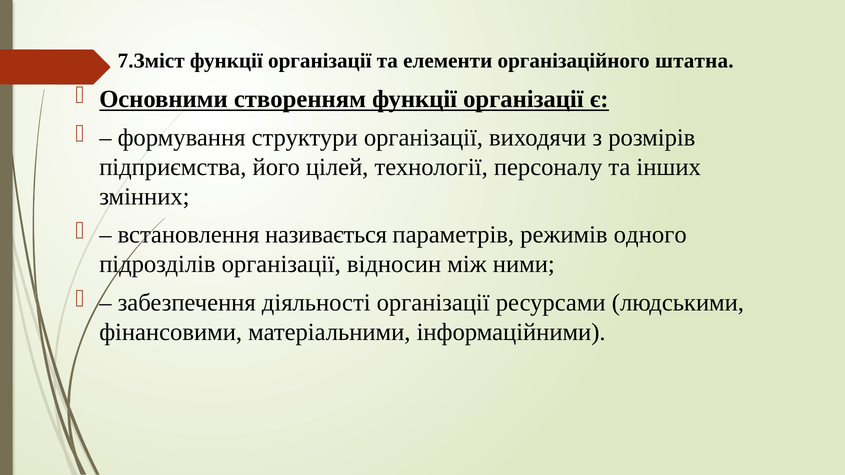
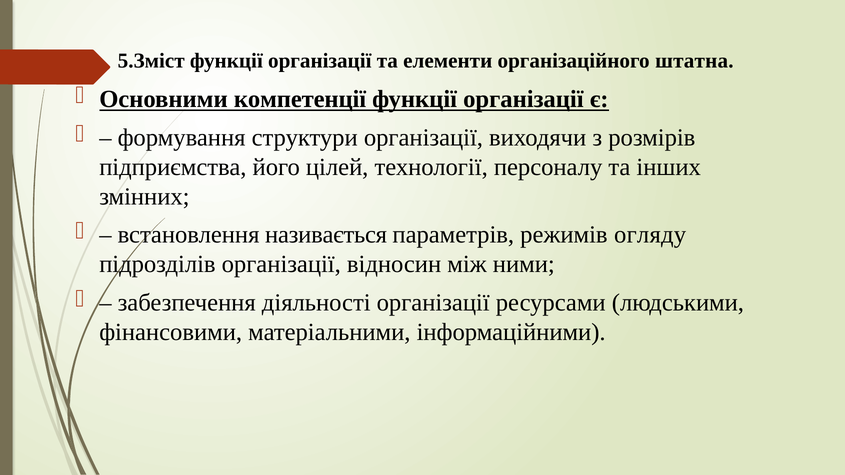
7.Зміст: 7.Зміст -> 5.Зміст
створенням: створенням -> компетенції
одного: одного -> огляду
